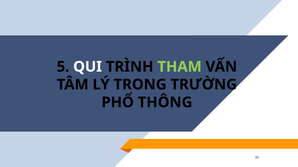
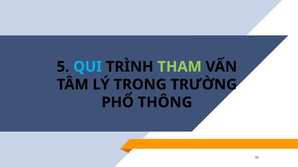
QUI colour: white -> light blue
